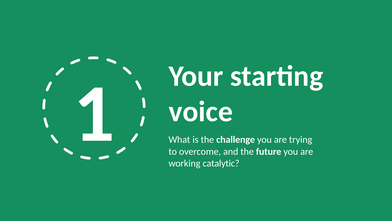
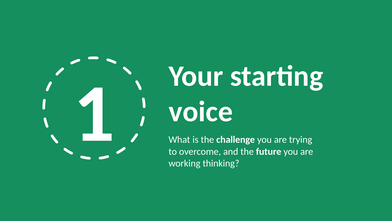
catalytic: catalytic -> thinking
